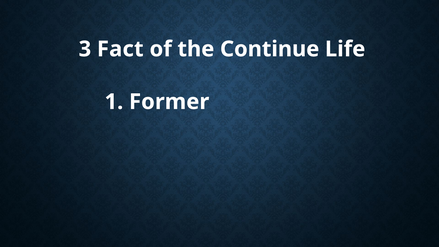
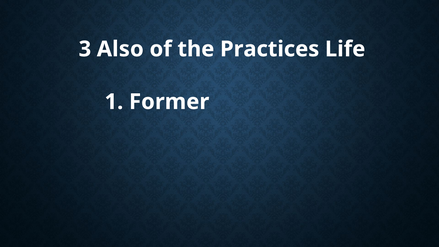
Fact: Fact -> Also
Continue: Continue -> Practices
